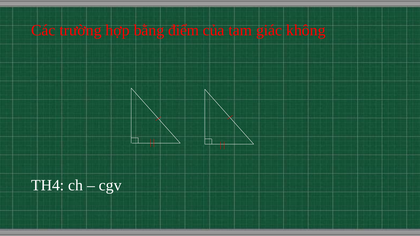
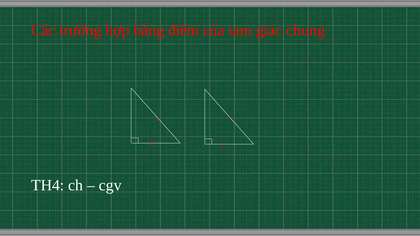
không: không -> chung
